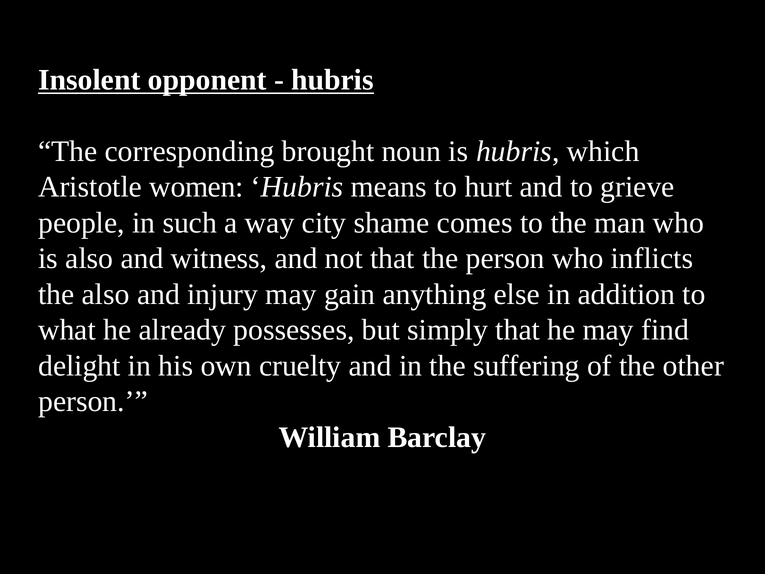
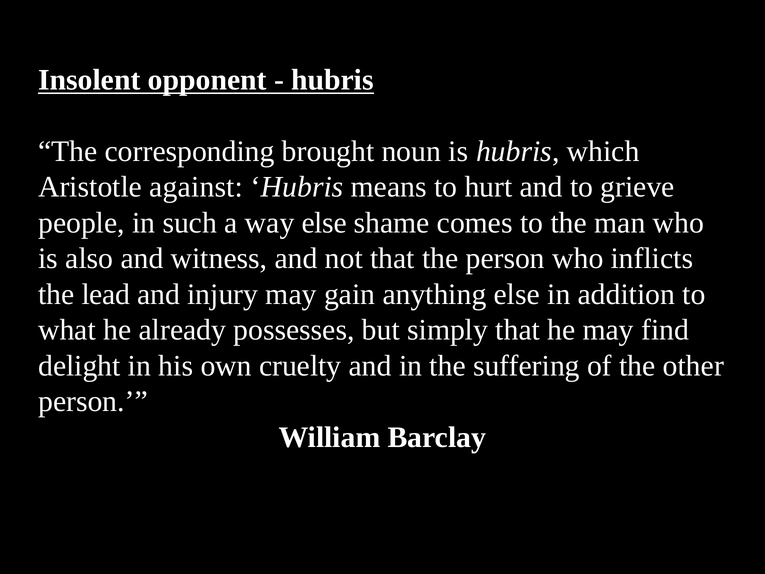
women: women -> against
way city: city -> else
the also: also -> lead
